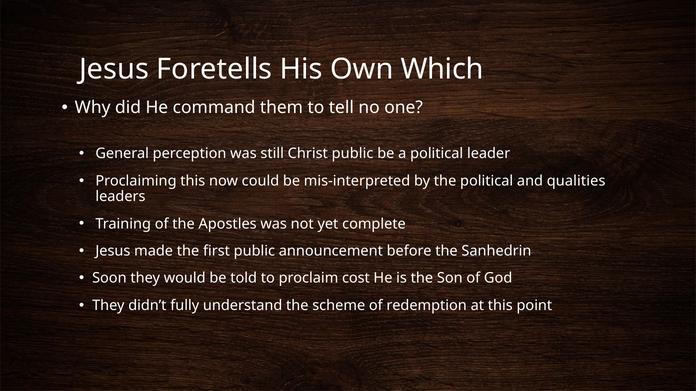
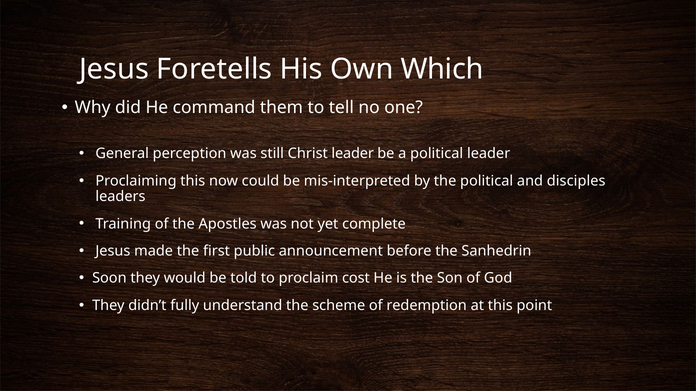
Christ public: public -> leader
qualities: qualities -> disciples
